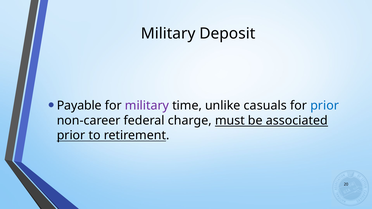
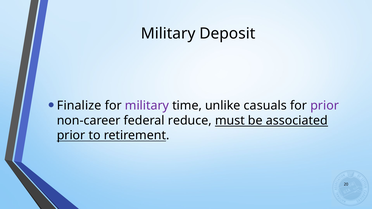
Payable: Payable -> Finalize
prior at (325, 106) colour: blue -> purple
charge: charge -> reduce
